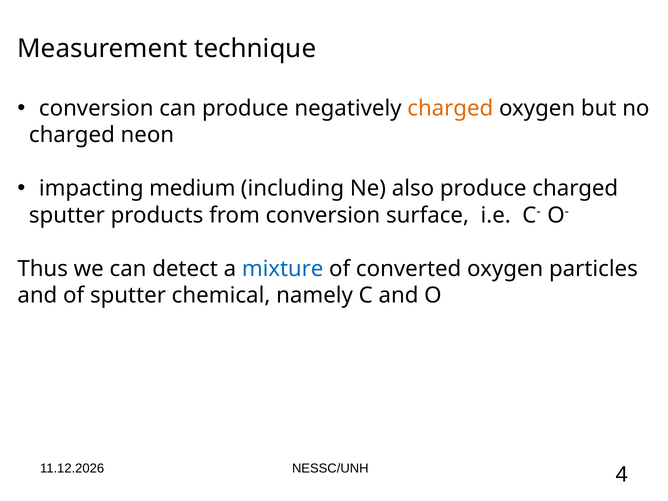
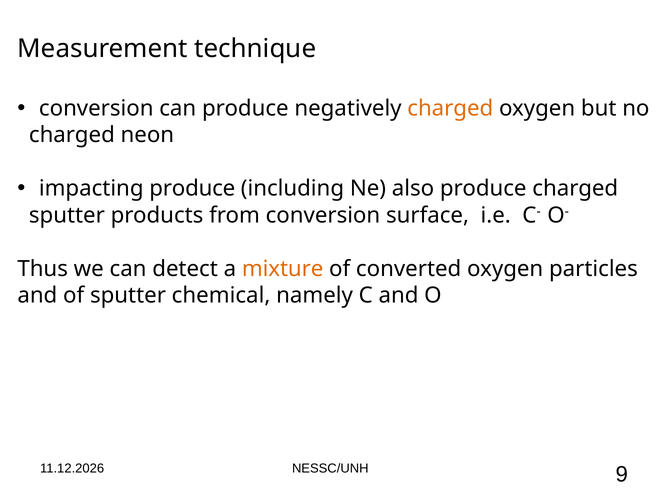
impacting medium: medium -> produce
mixture colour: blue -> orange
4: 4 -> 9
